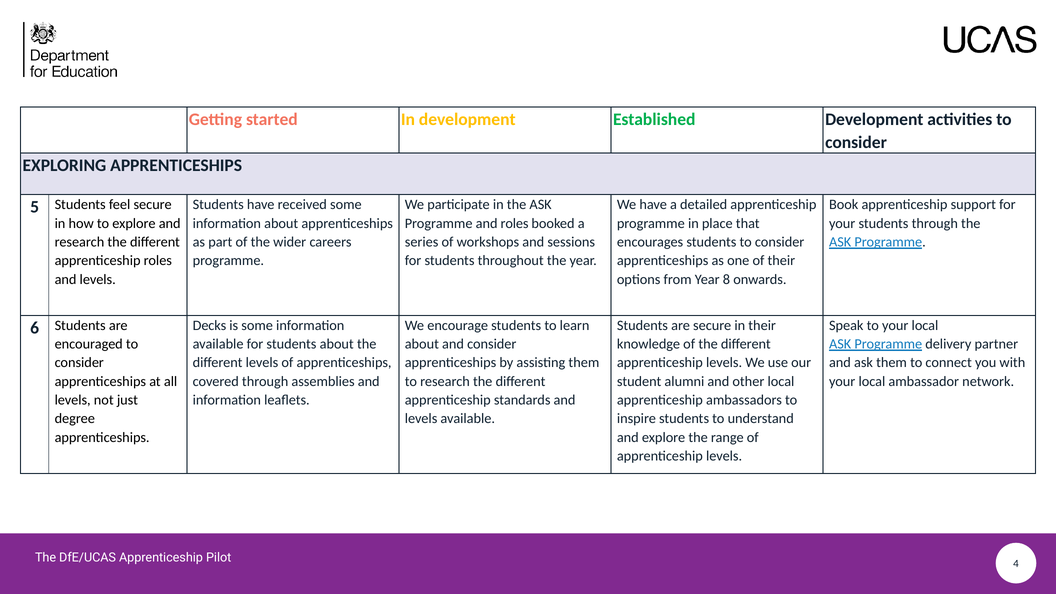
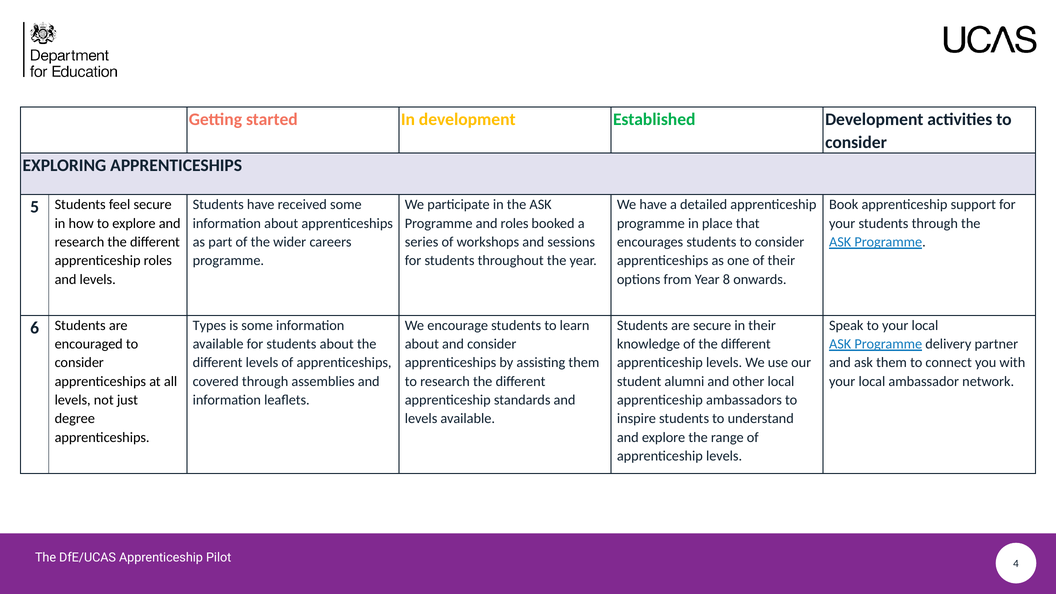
Decks: Decks -> Types
